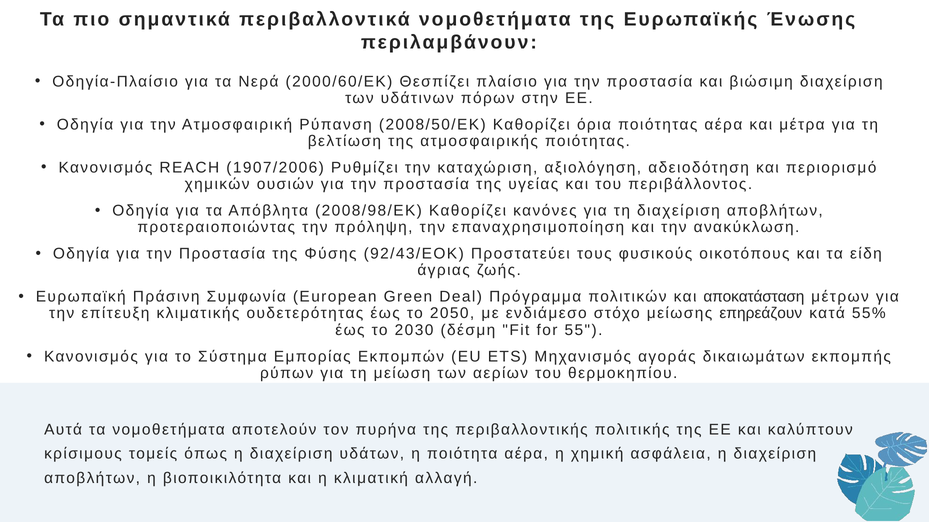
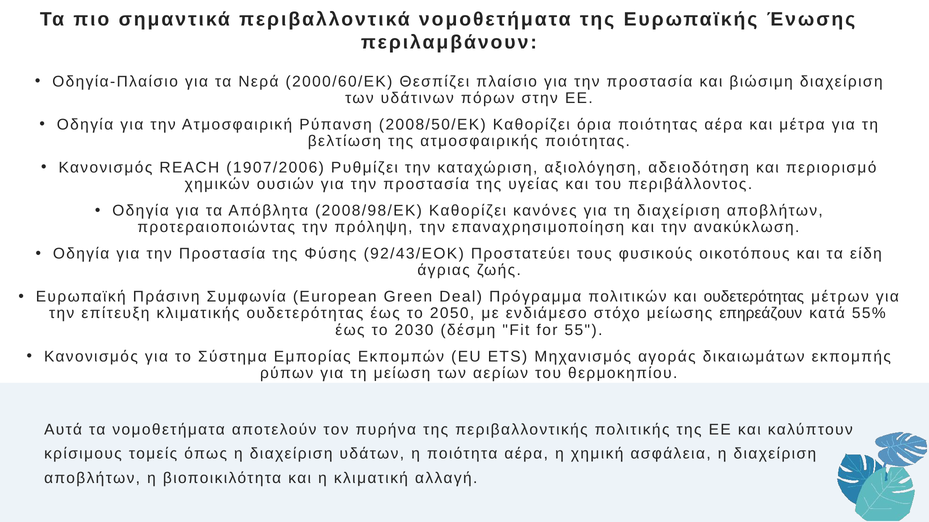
και αποκατάσταση: αποκατάσταση -> ουδετερότητας
